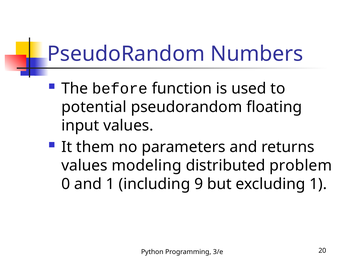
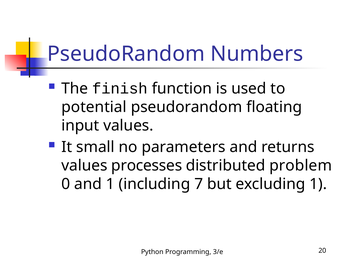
before: before -> finish
them: them -> small
modeling: modeling -> processes
9: 9 -> 7
